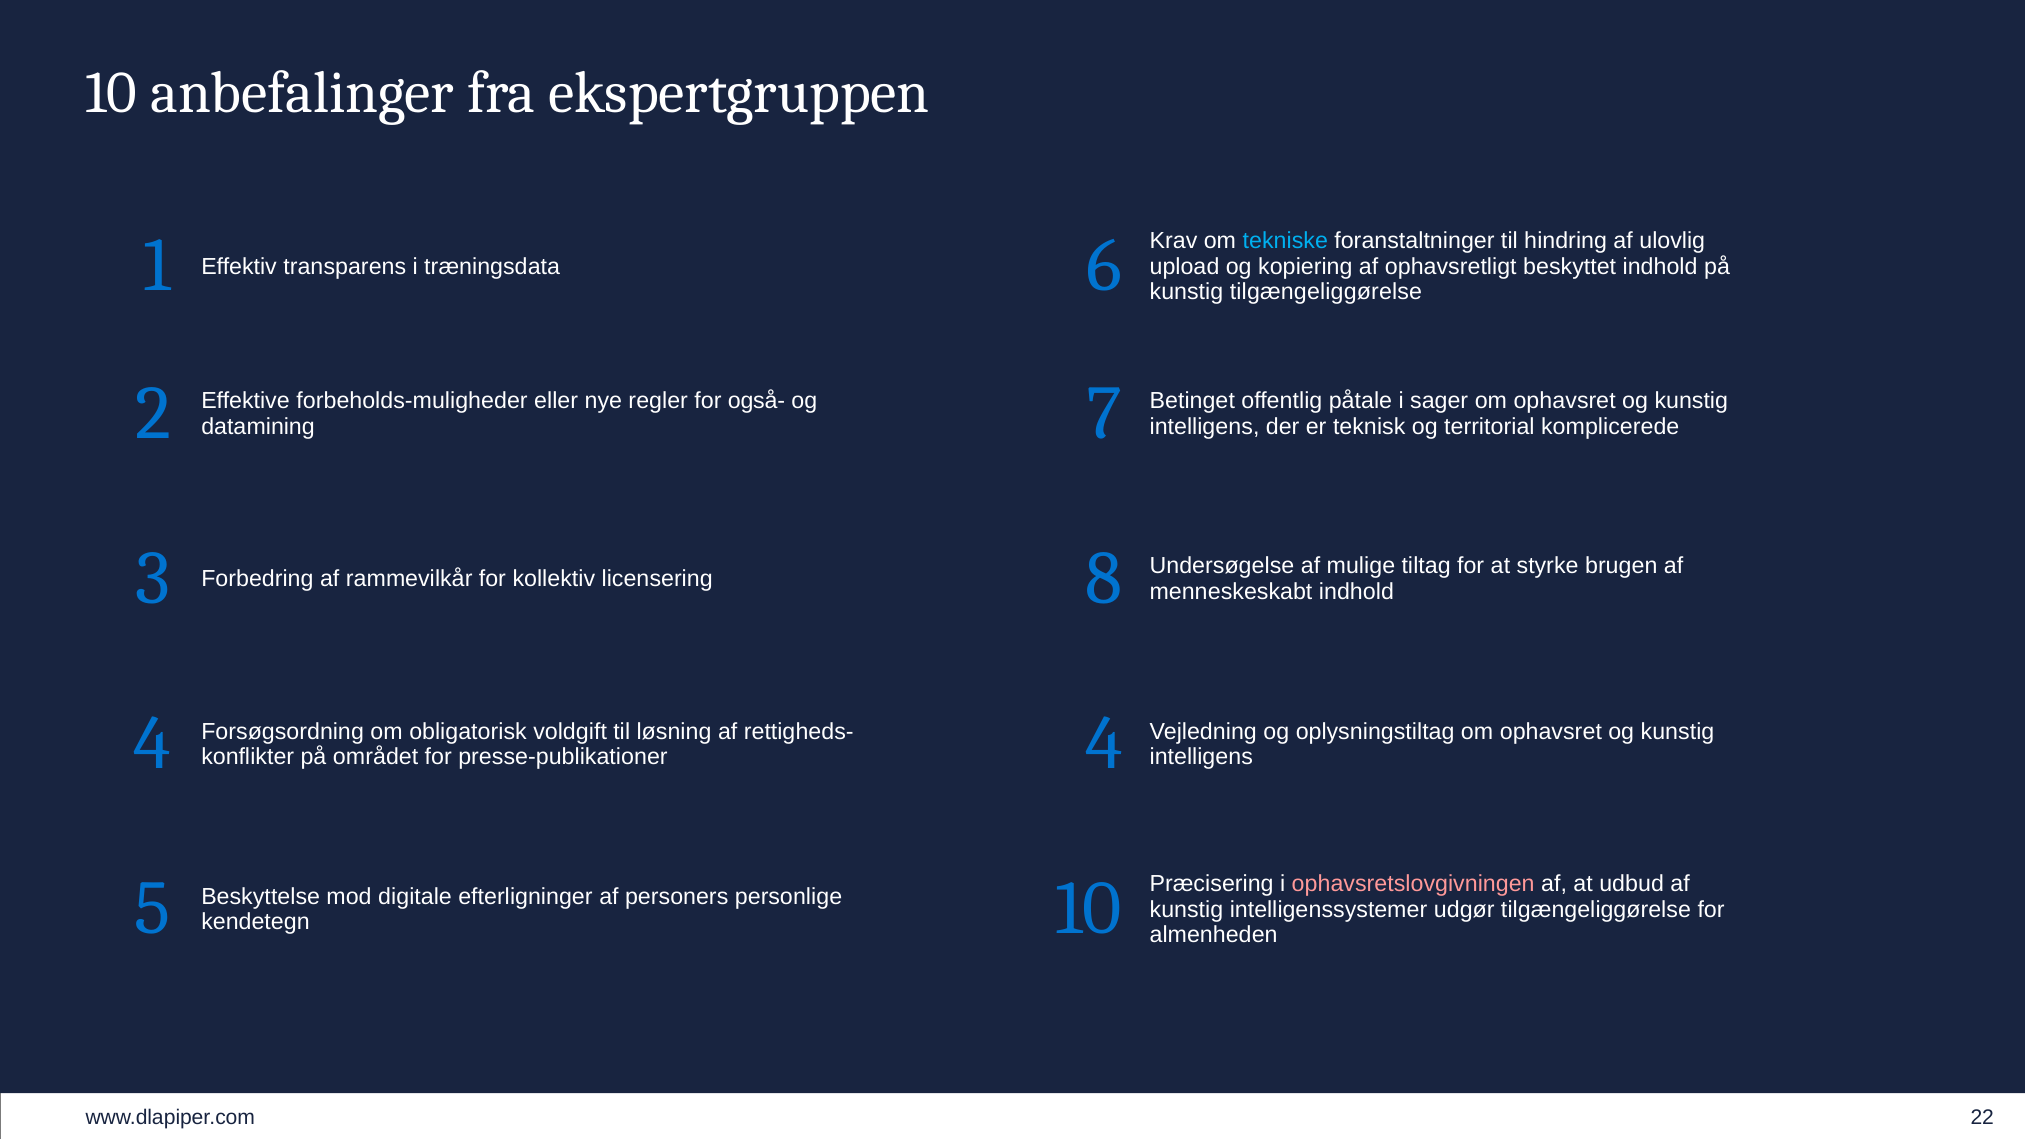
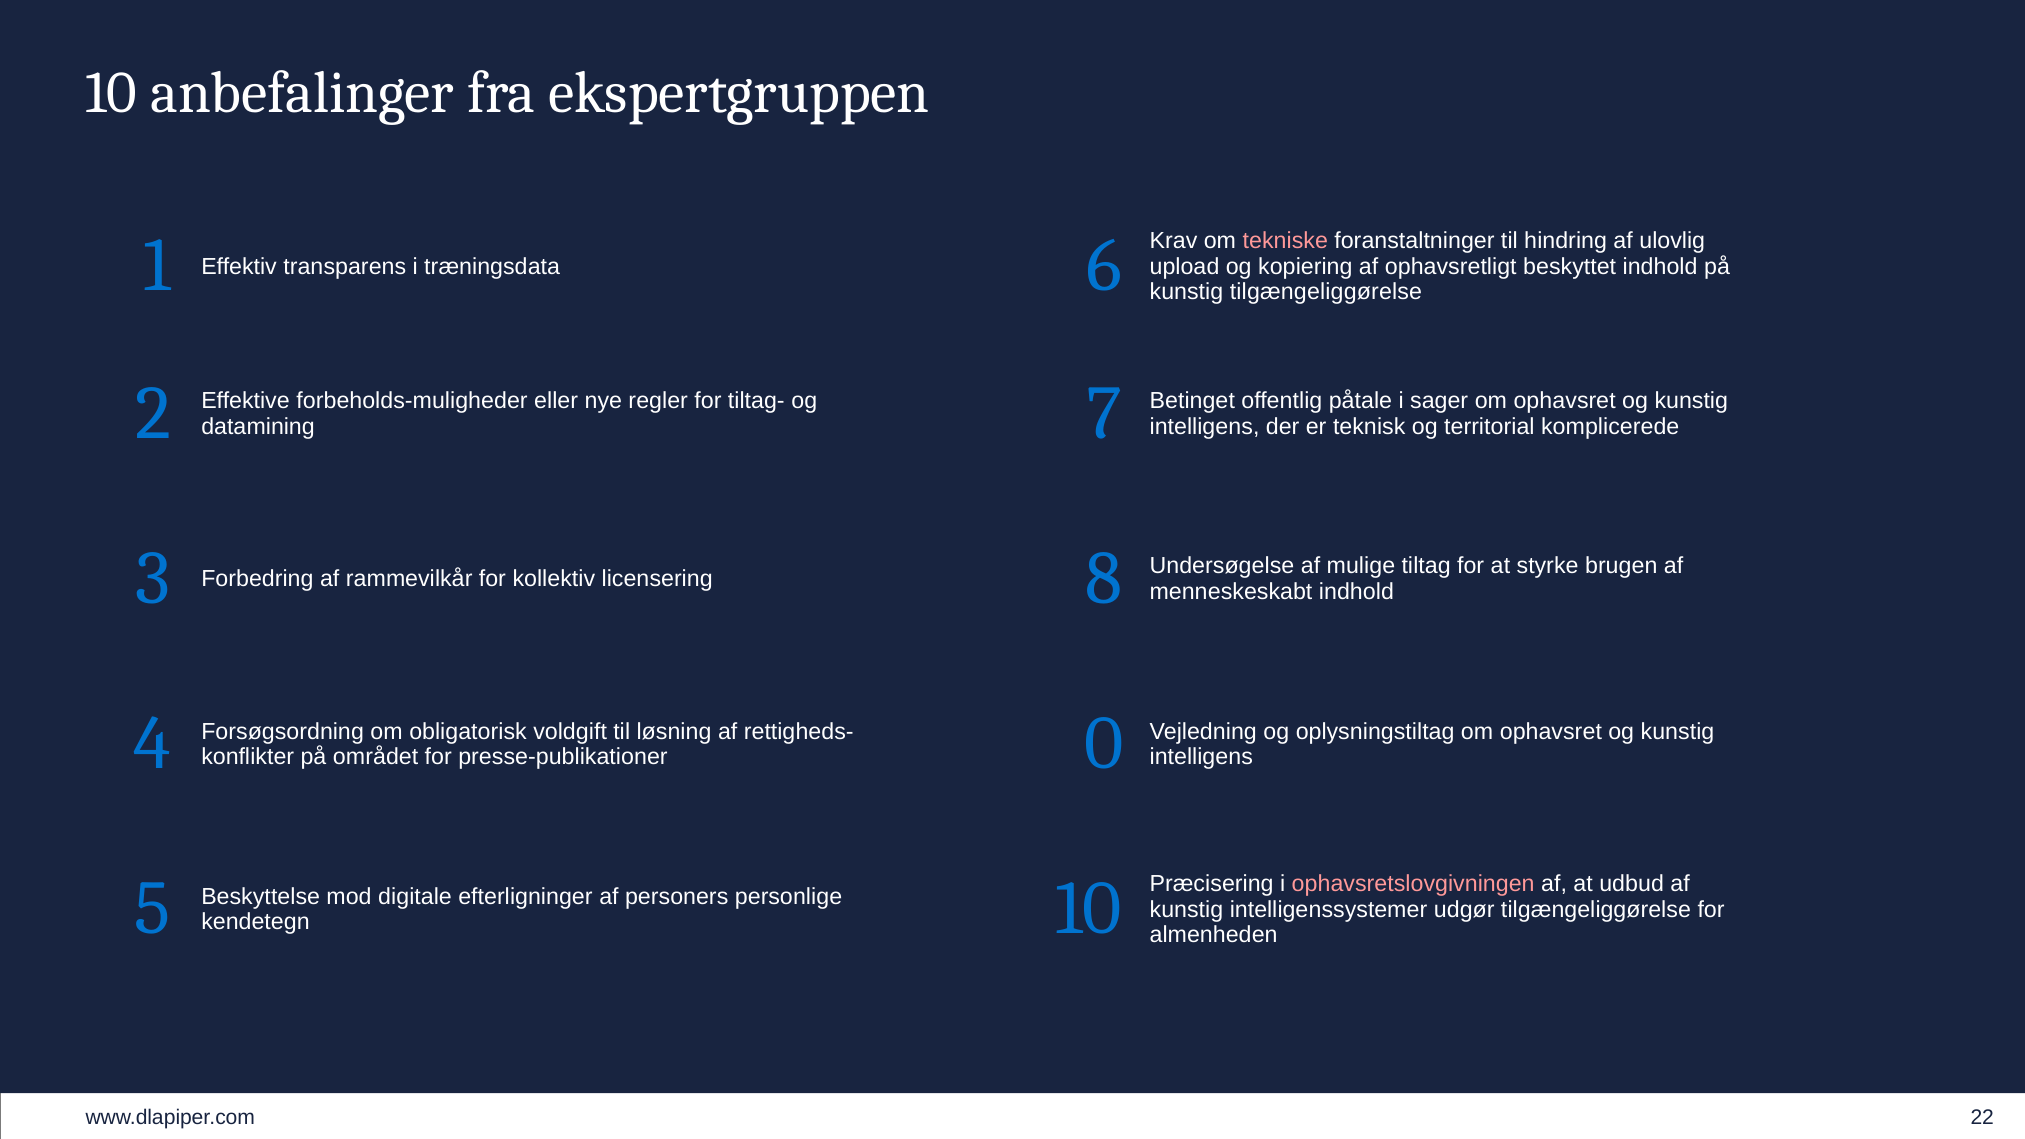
tekniske colour: light blue -> pink
også-: også- -> tiltag-
presse-publikationer 4: 4 -> 0
